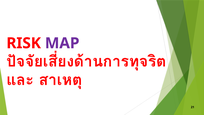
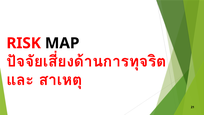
MAP colour: purple -> black
